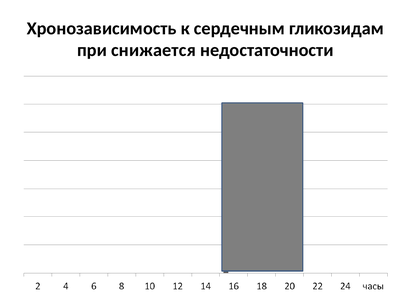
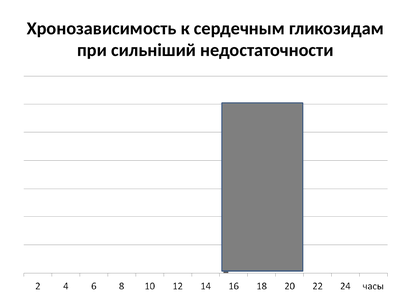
снижается: снижается -> сильніший
